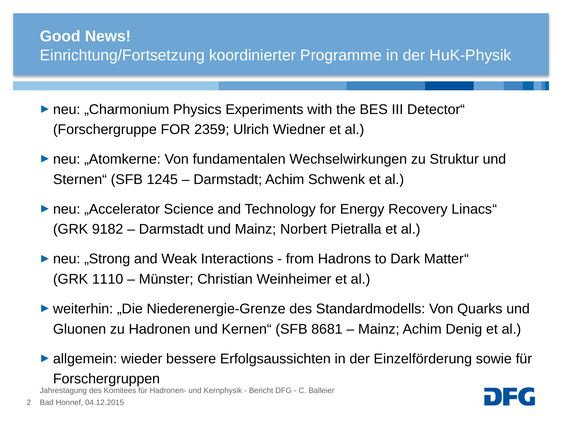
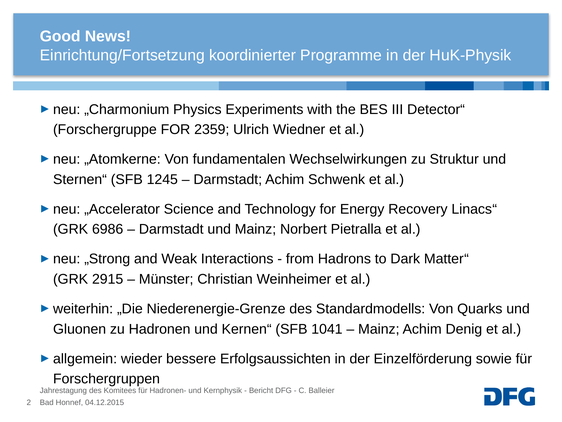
9182: 9182 -> 6986
1110: 1110 -> 2915
8681: 8681 -> 1041
